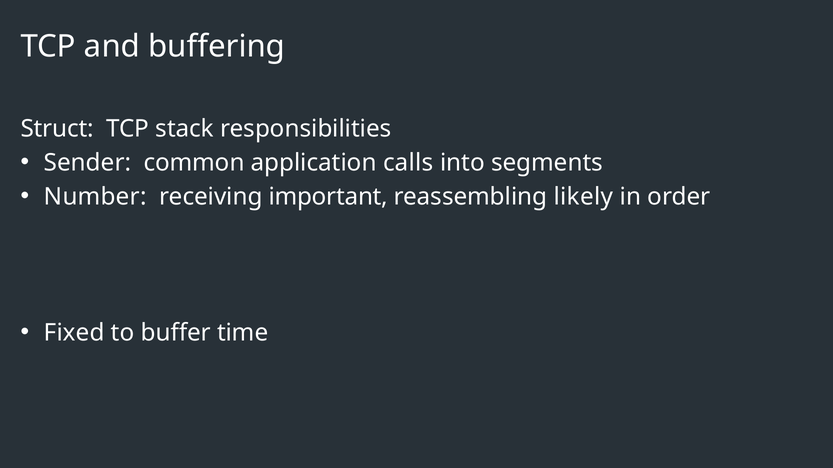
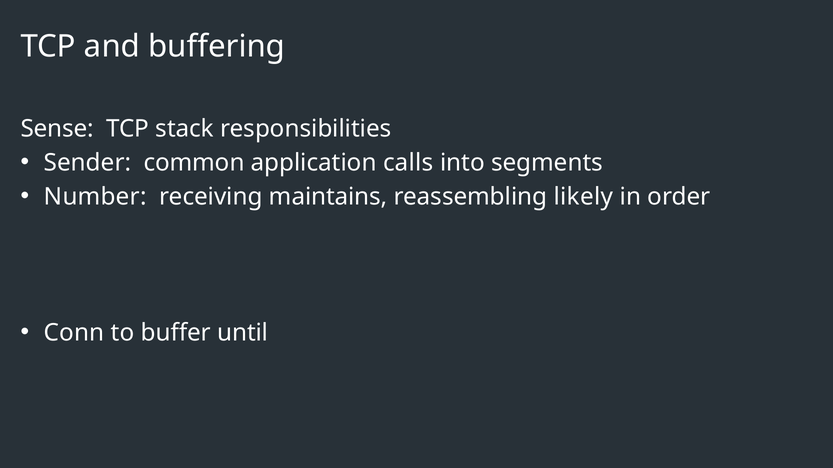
Struct: Struct -> Sense
important: important -> maintains
Fixed: Fixed -> Conn
time: time -> until
